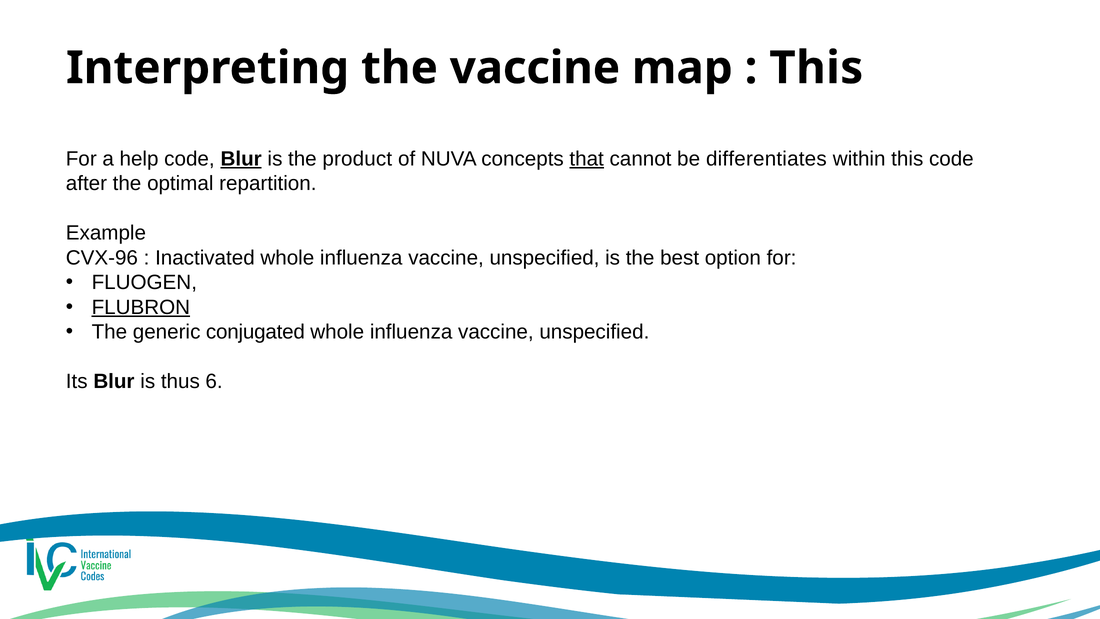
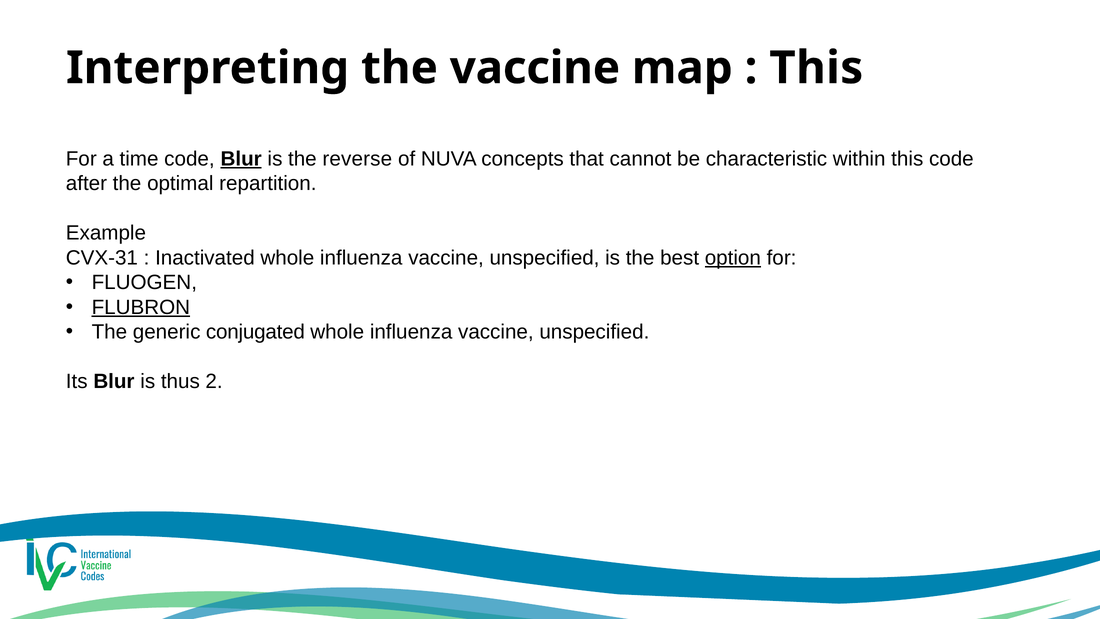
help: help -> time
product: product -> reverse
that underline: present -> none
differentiates: differentiates -> characteristic
CVX-96: CVX-96 -> CVX-31
option underline: none -> present
6: 6 -> 2
